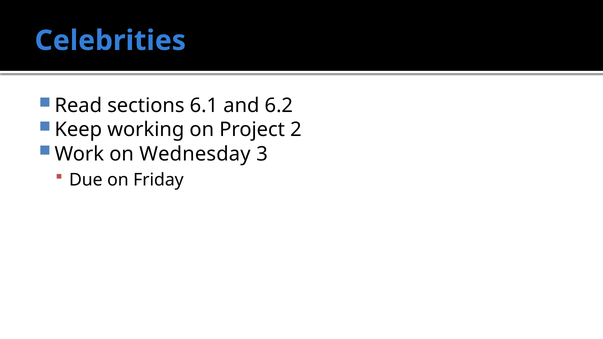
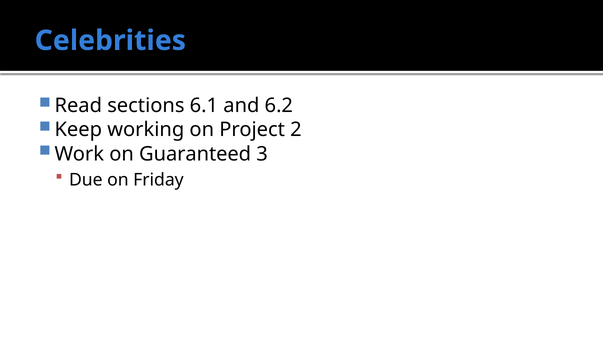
Wednesday: Wednesday -> Guaranteed
